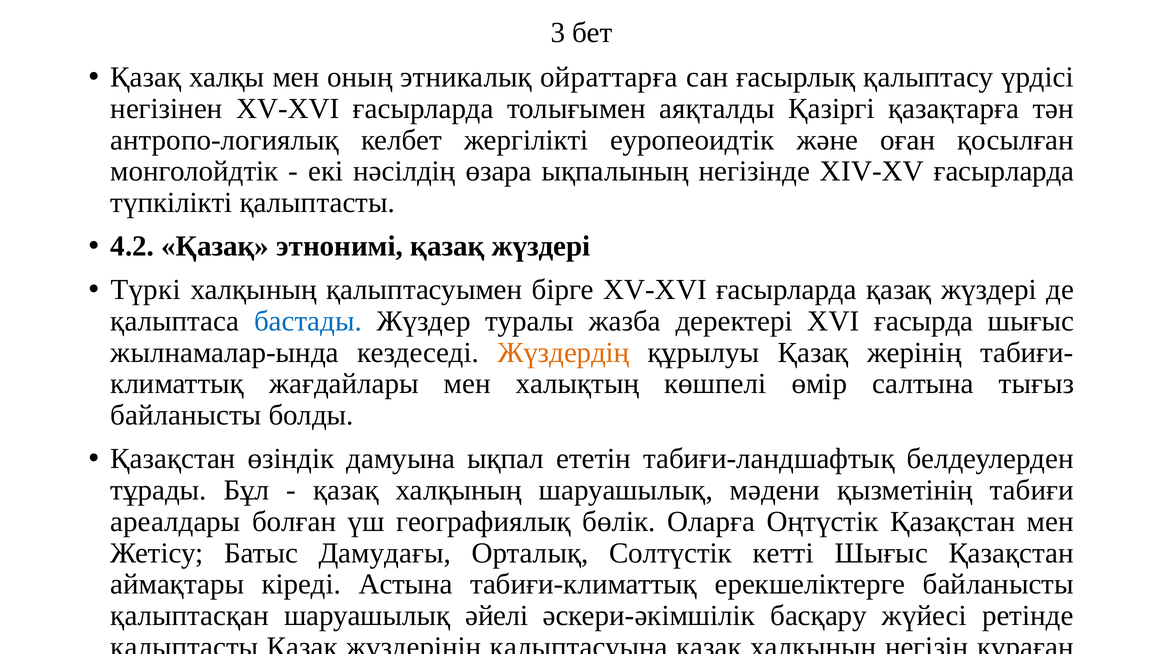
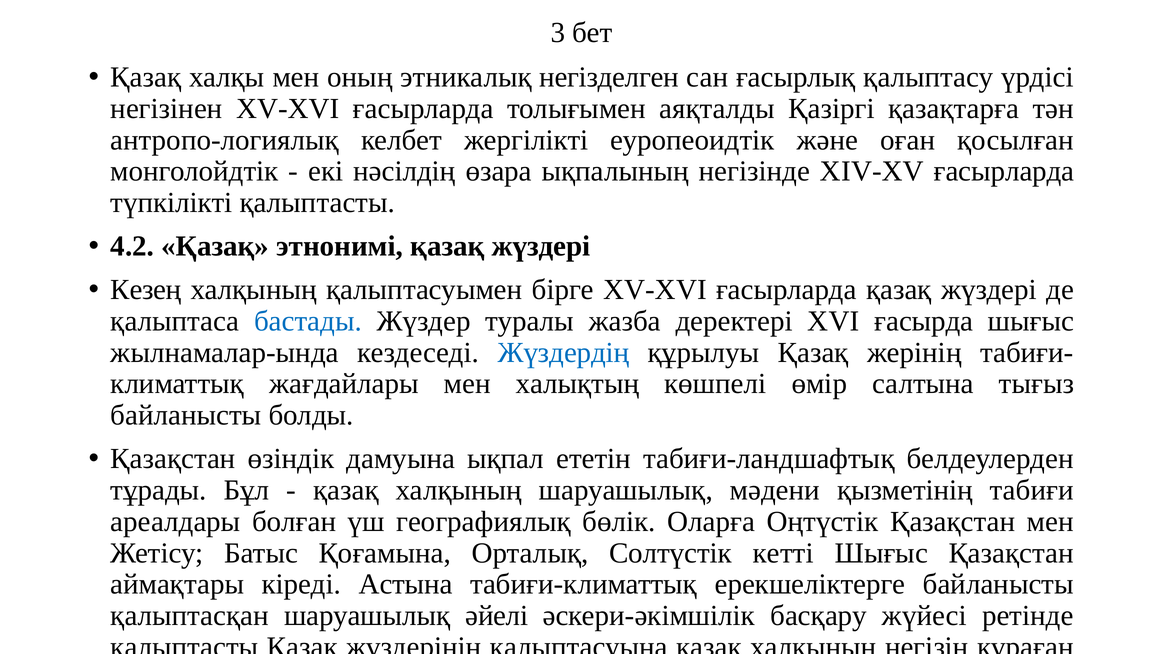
ойраттарға: ойраттарға -> негізделген
Түркі: Түркі -> Кезең
Жүздердің colour: orange -> blue
Дамудағы: Дамудағы -> Қоғамына
